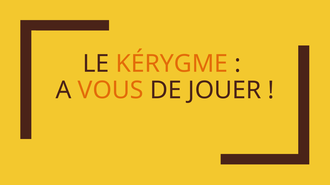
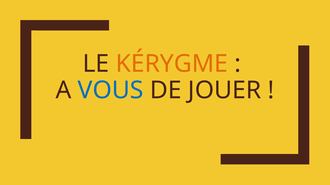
VOUS colour: orange -> blue
